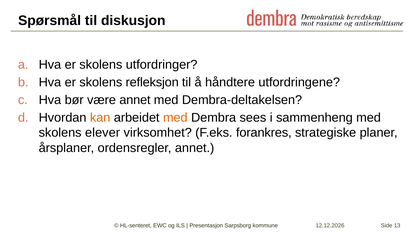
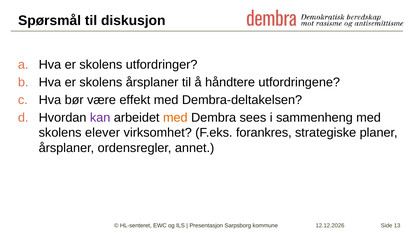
skolens refleksjon: refleksjon -> årsplaner
være annet: annet -> effekt
kan colour: orange -> purple
